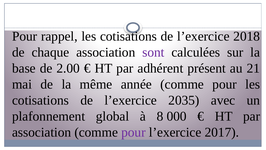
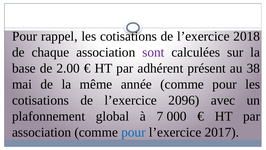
21: 21 -> 38
2035: 2035 -> 2096
8: 8 -> 7
pour at (133, 132) colour: purple -> blue
